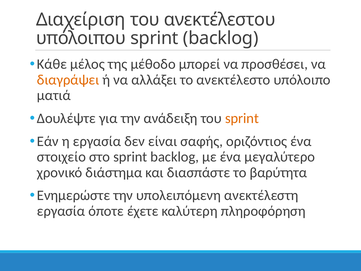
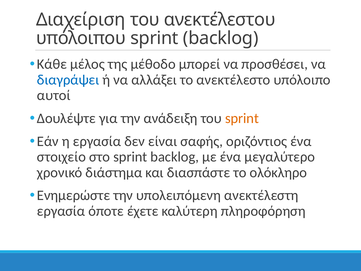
διαγράψει colour: orange -> blue
ματιά: ματιά -> αυτοί
βαρύτητα: βαρύτητα -> ολόκληρο
